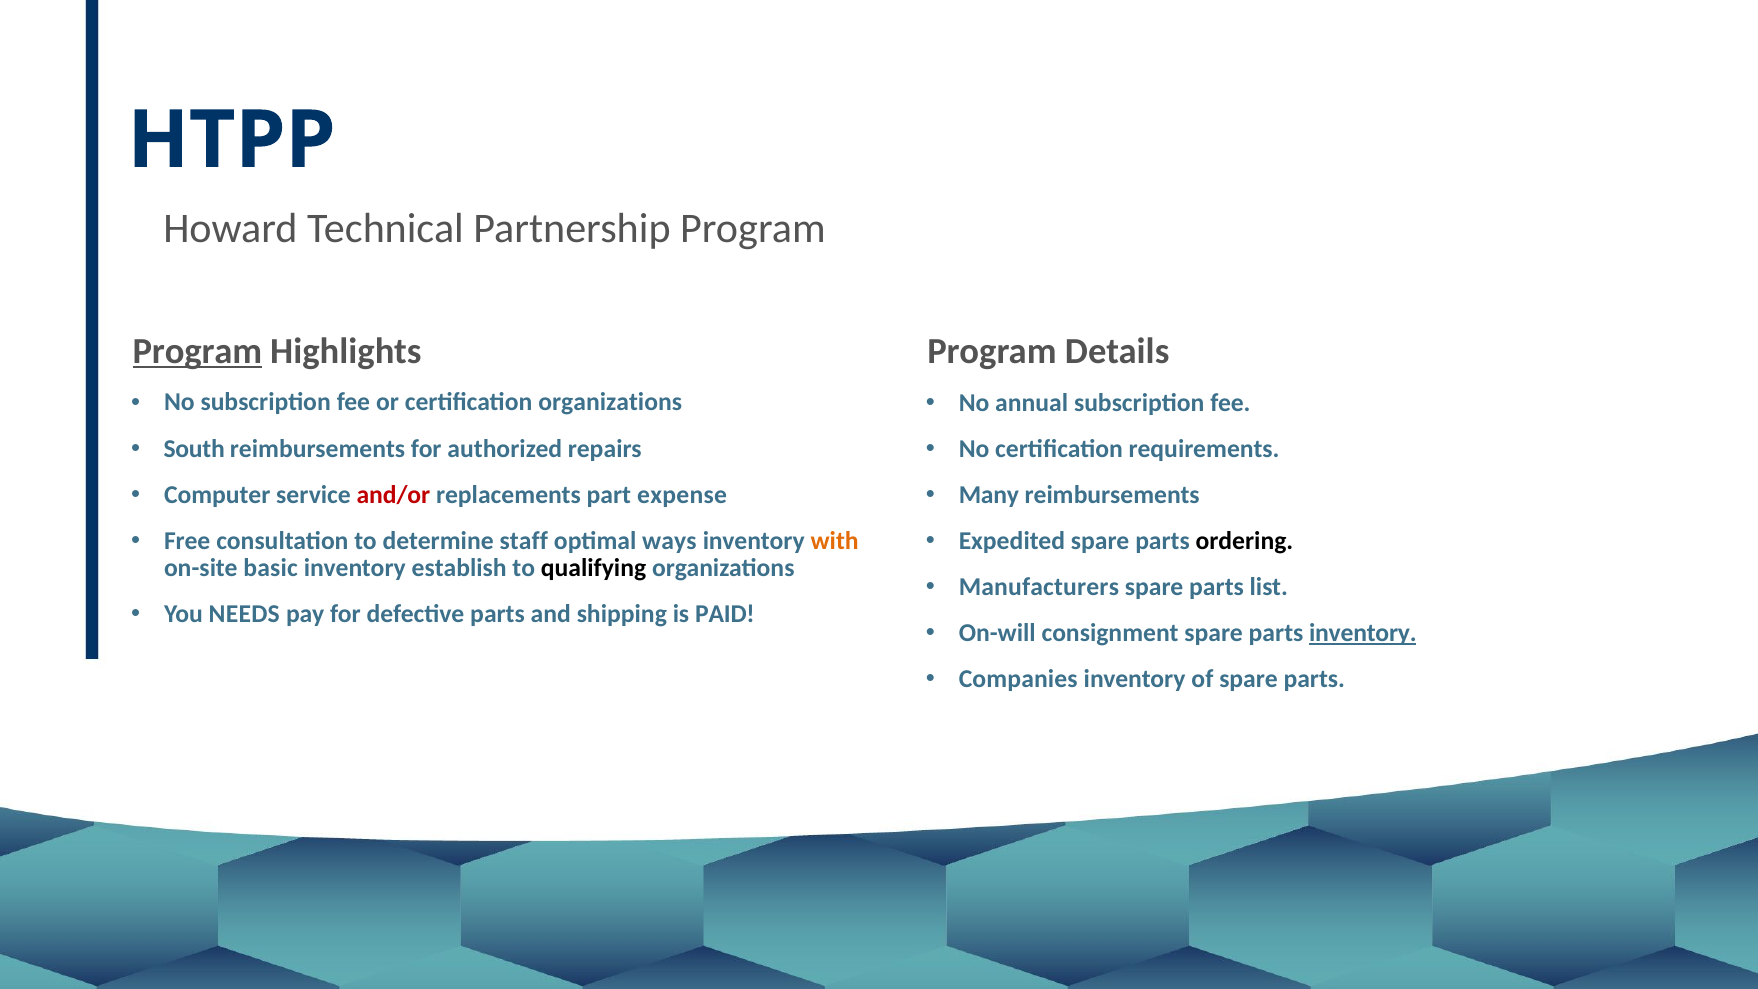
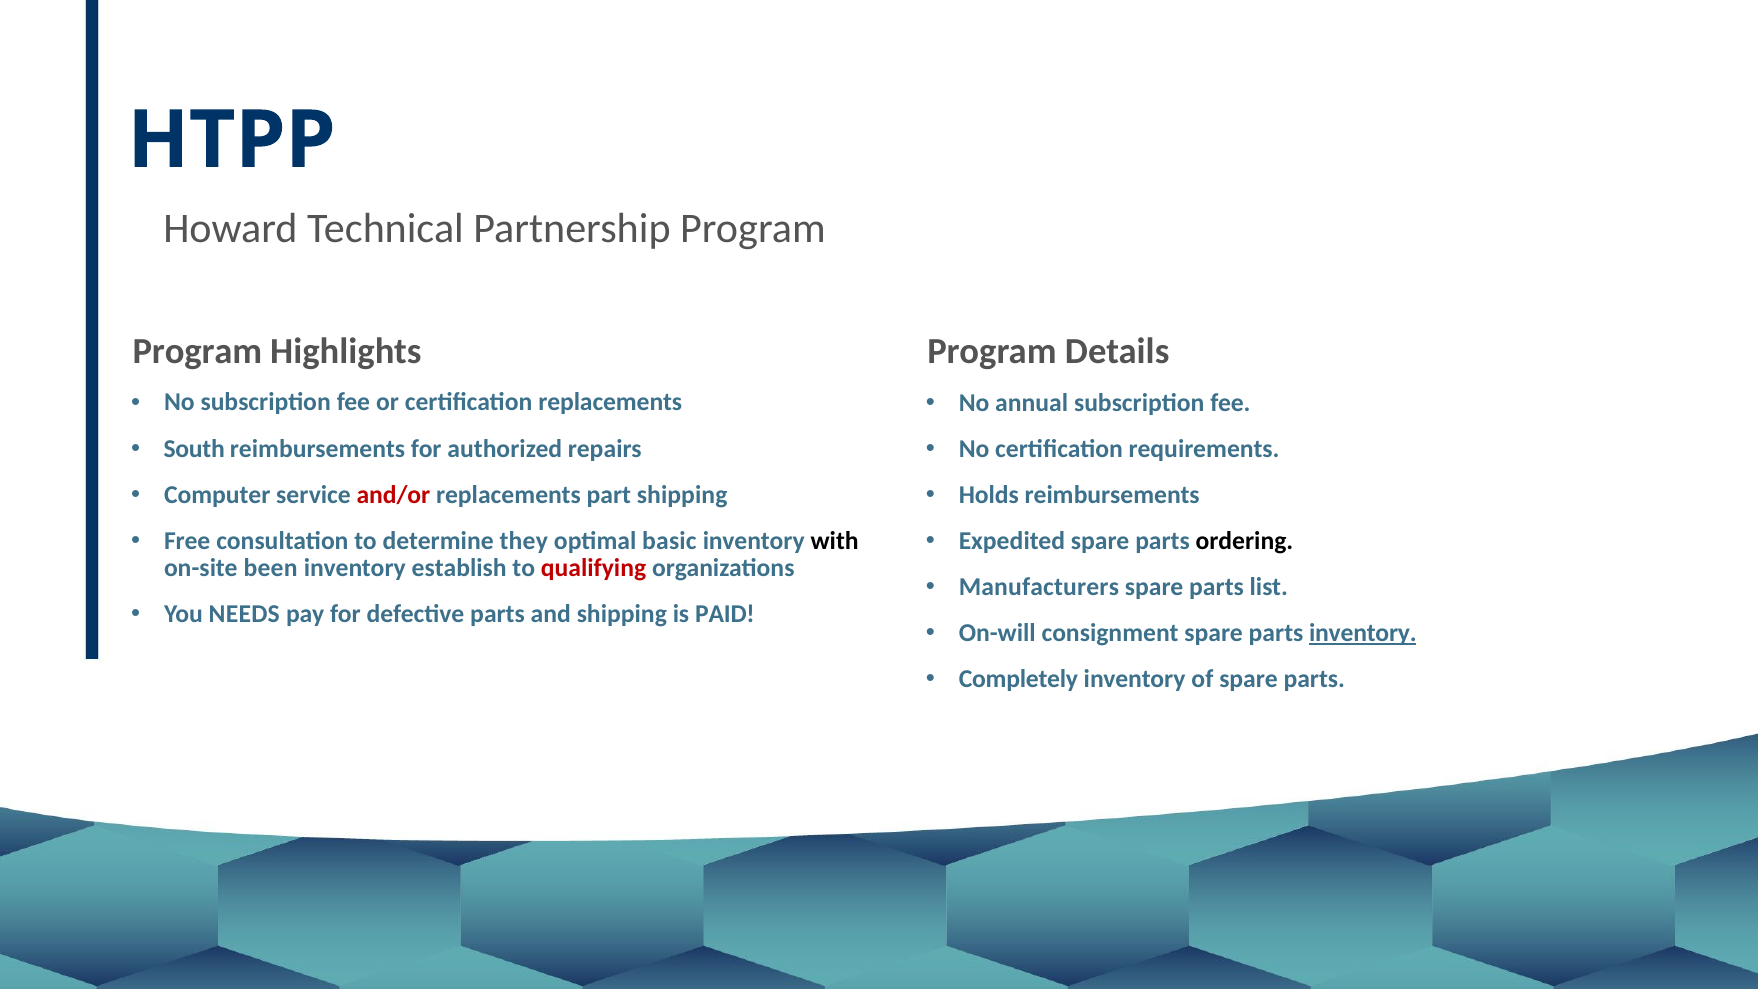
Program at (197, 351) underline: present -> none
certification organizations: organizations -> replacements
part expense: expense -> shipping
Many: Many -> Holds
staff: staff -> they
ways: ways -> basic
with colour: orange -> black
basic: basic -> been
qualifying colour: black -> red
Companies: Companies -> Completely
